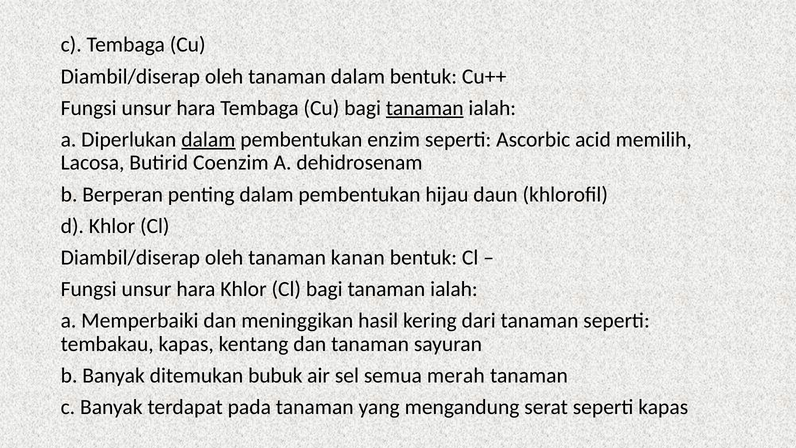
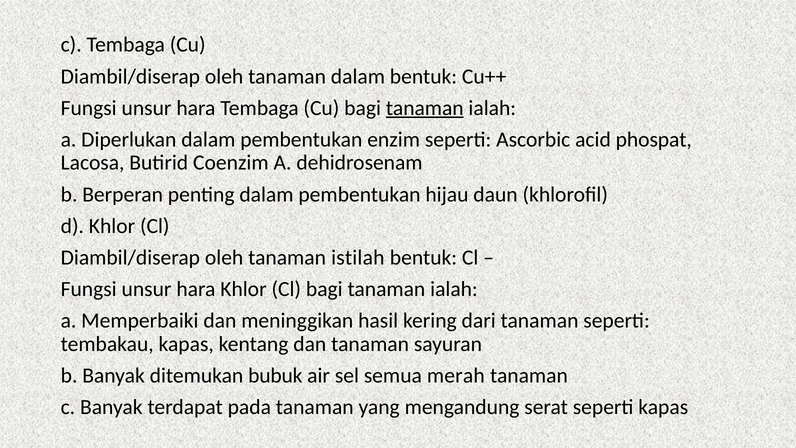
dalam at (208, 139) underline: present -> none
memilih: memilih -> phospat
kanan: kanan -> istilah
